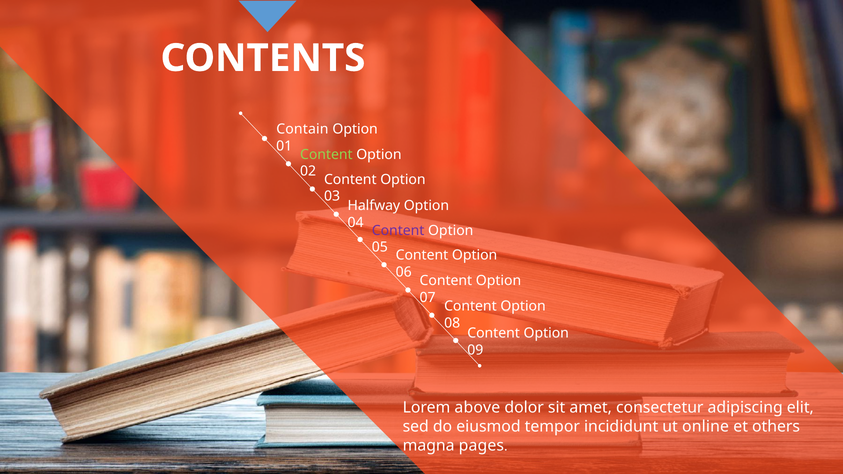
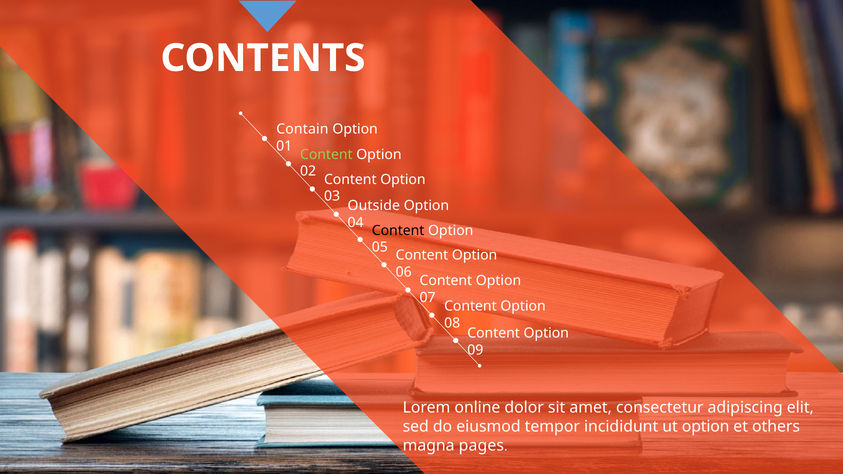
Halfway: Halfway -> Outside
Content at (398, 230) colour: purple -> black
above: above -> online
ut online: online -> option
